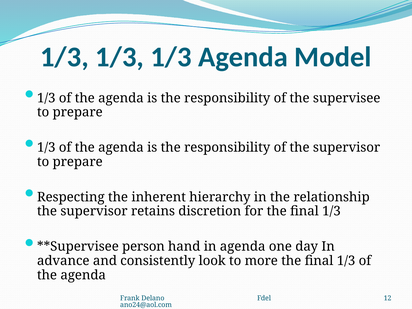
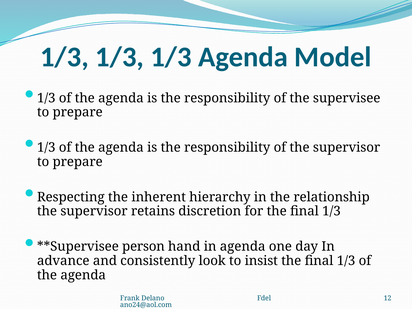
more: more -> insist
